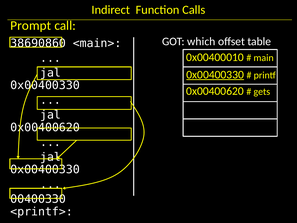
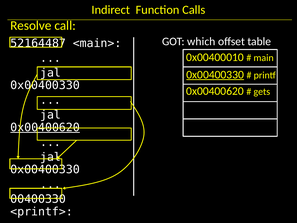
Prompt: Prompt -> Resolve
38690860: 38690860 -> 52164487
0x00400620 at (45, 127) underline: none -> present
